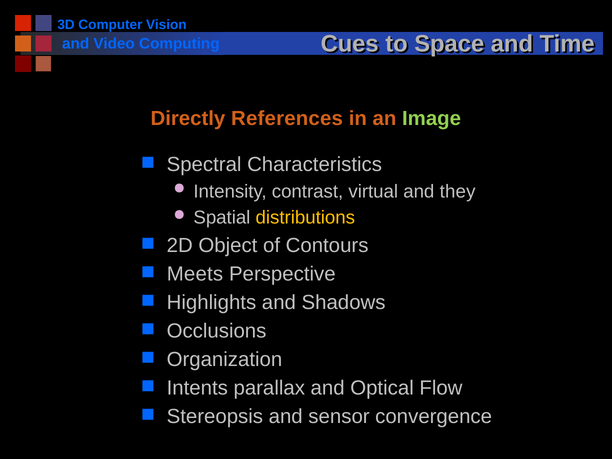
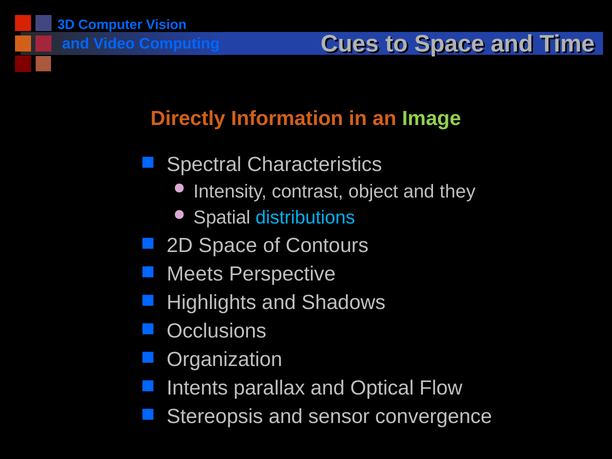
References: References -> Information
virtual: virtual -> object
distributions colour: yellow -> light blue
2D Object: Object -> Space
